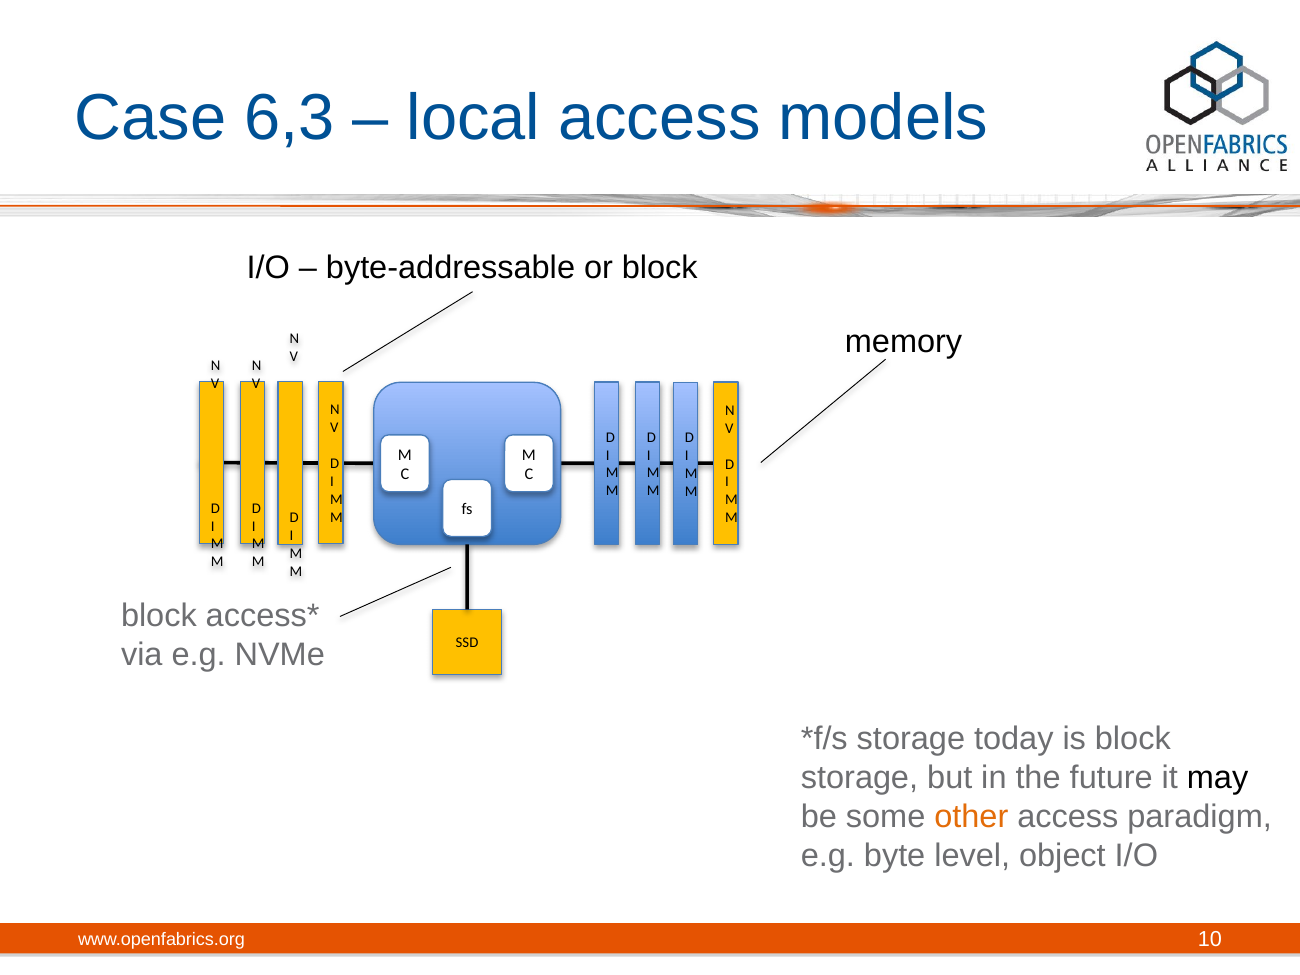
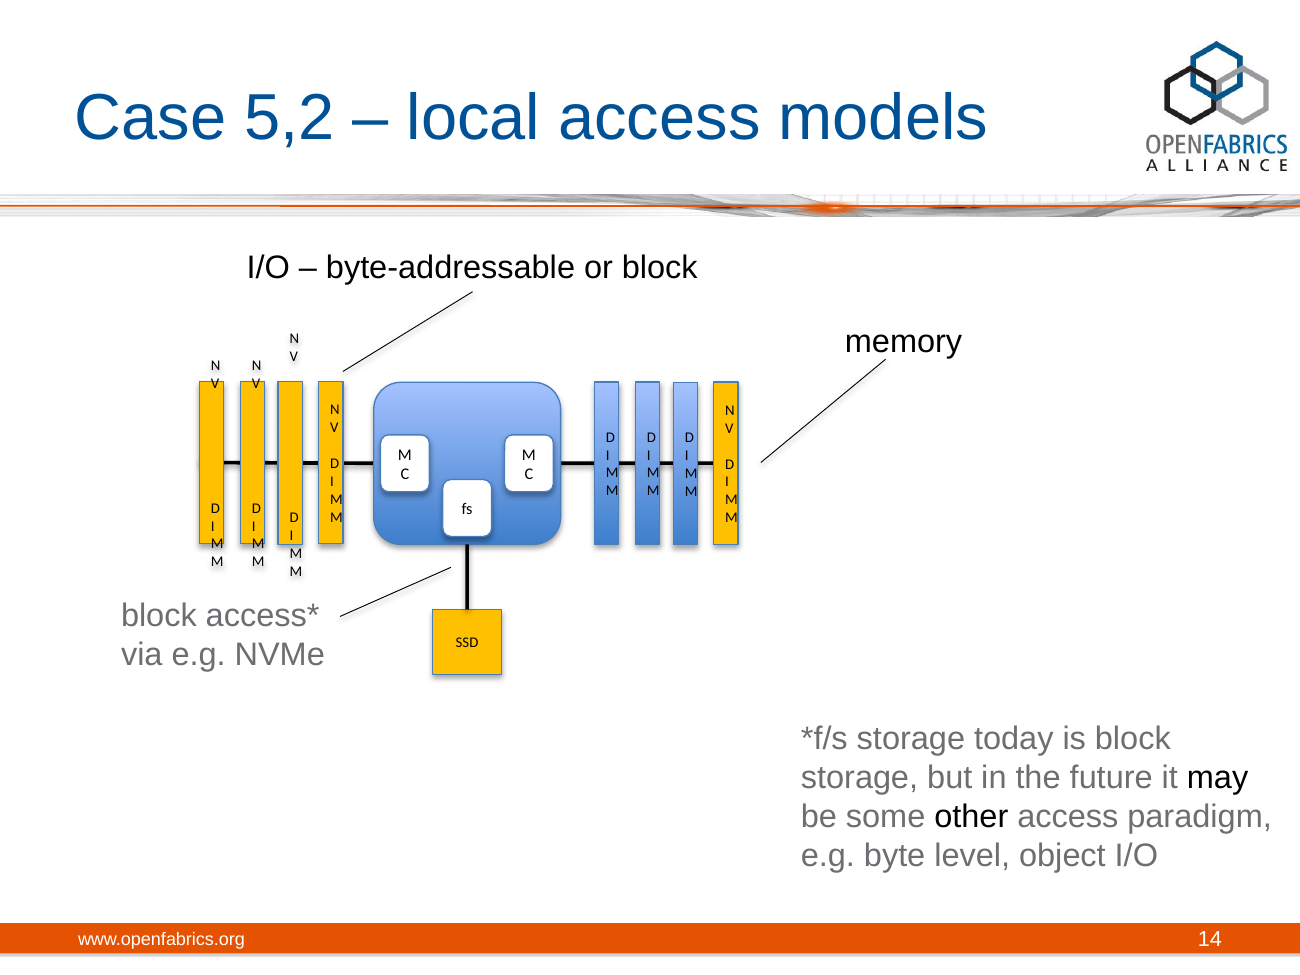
6,3: 6,3 -> 5,2
other colour: orange -> black
10: 10 -> 14
